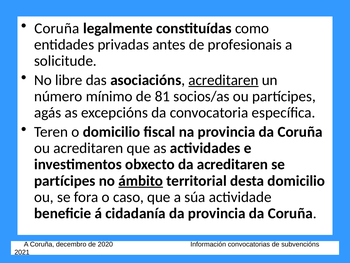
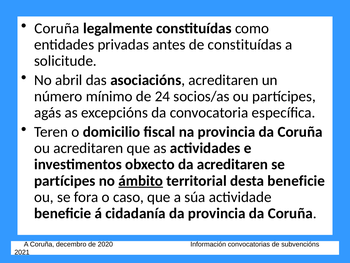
de profesionais: profesionais -> constituídas
libre: libre -> abril
acreditaren at (223, 80) underline: present -> none
81: 81 -> 24
desta domicilio: domicilio -> beneficie
